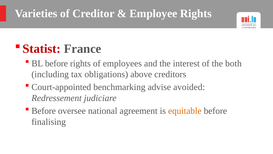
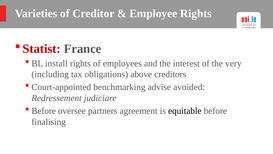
BL before: before -> install
both: both -> very
national: national -> partners
equitable colour: orange -> black
